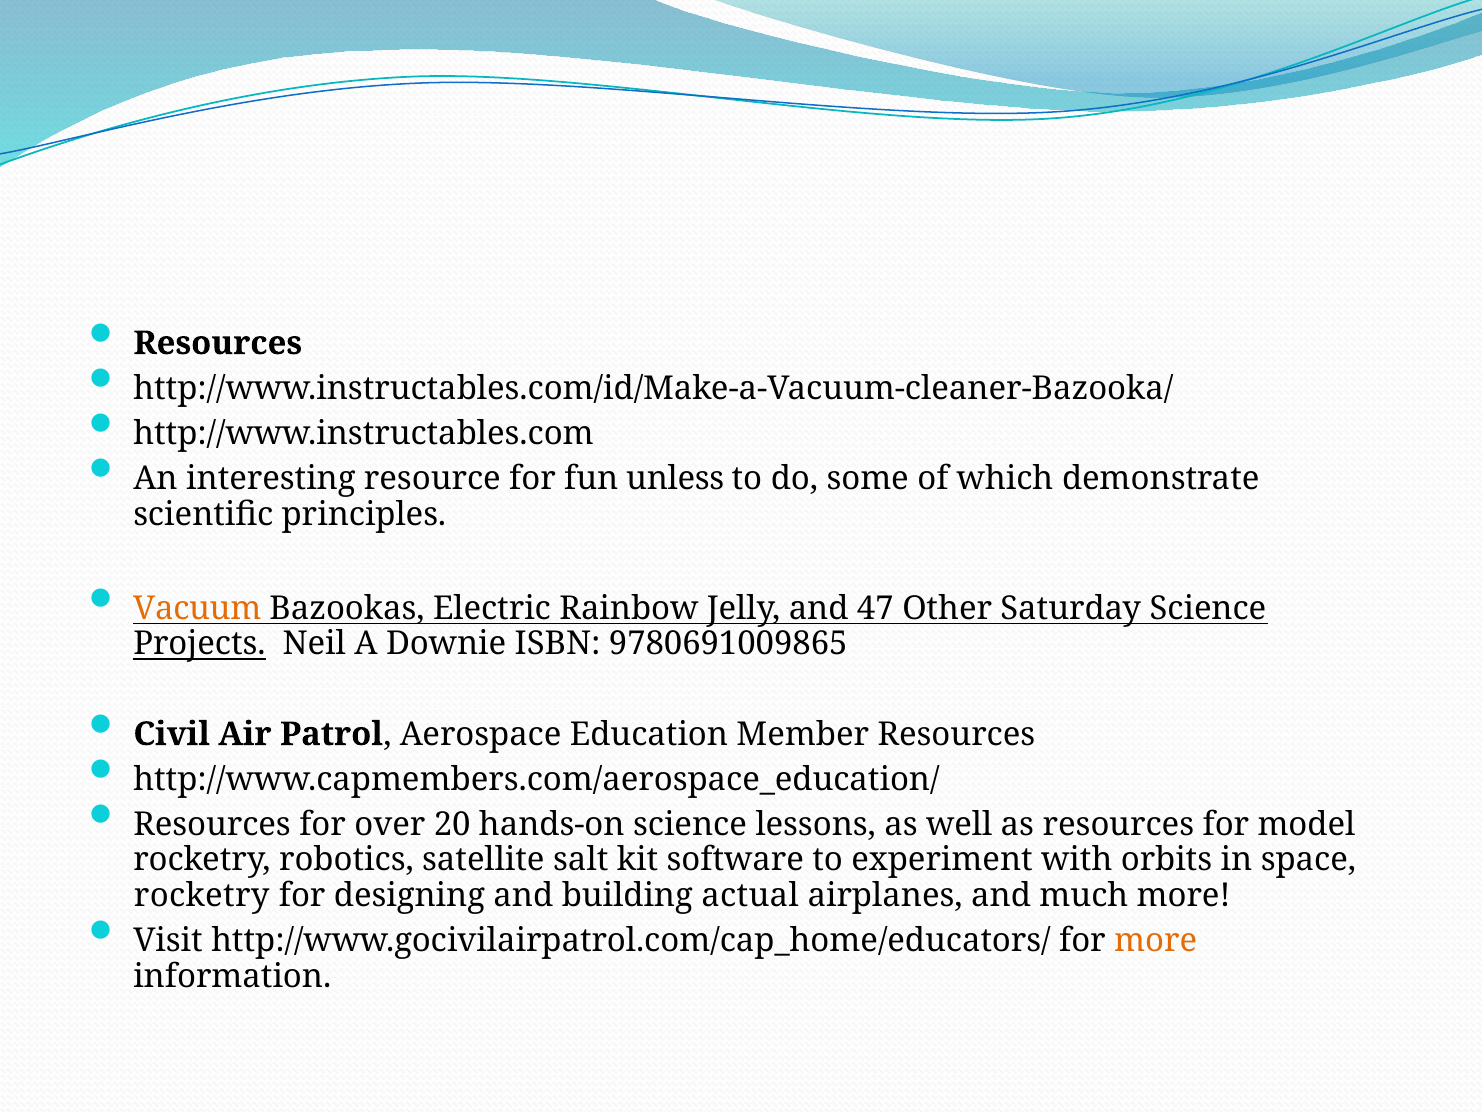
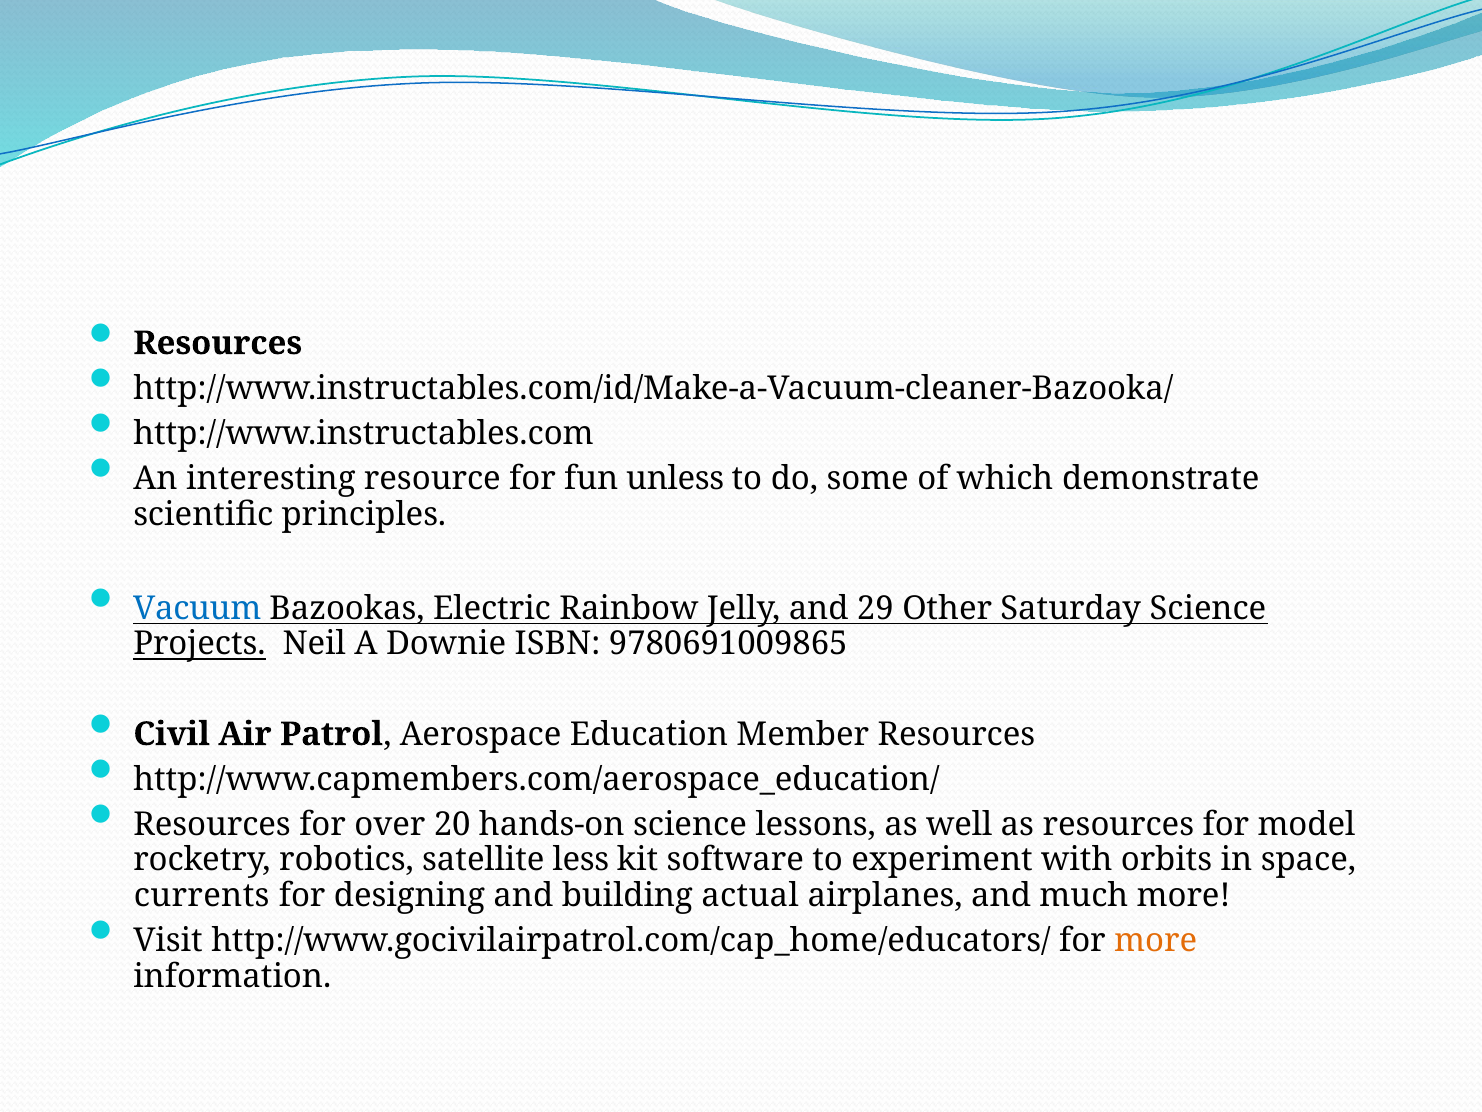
Vacuum colour: orange -> blue
47: 47 -> 29
salt: salt -> less
rocketry at (202, 895): rocketry -> currents
